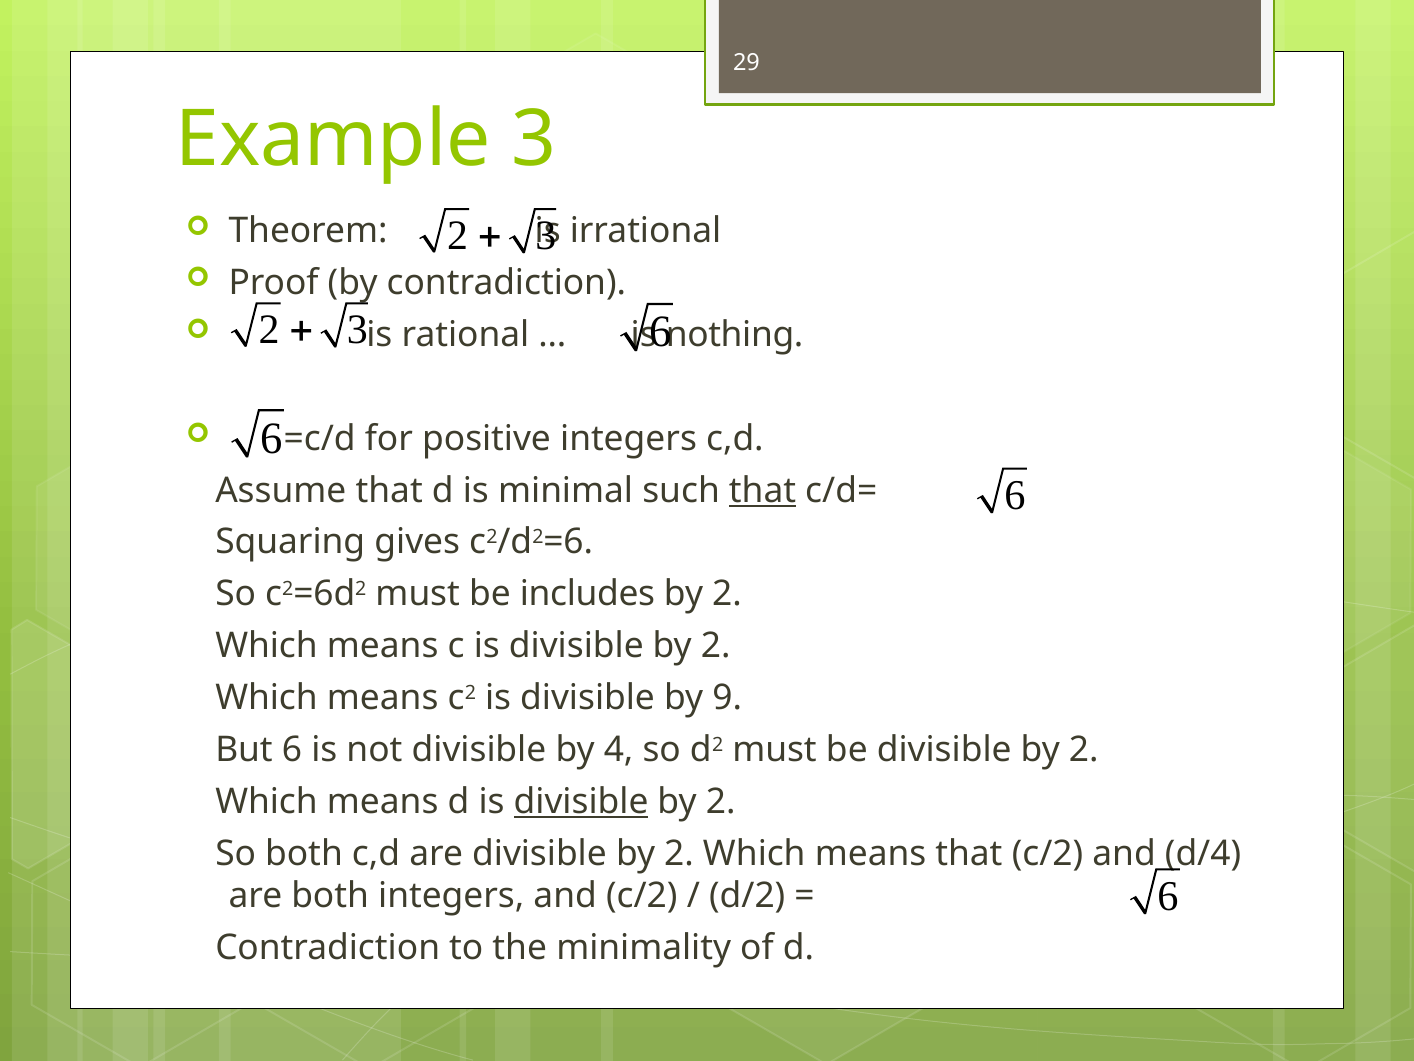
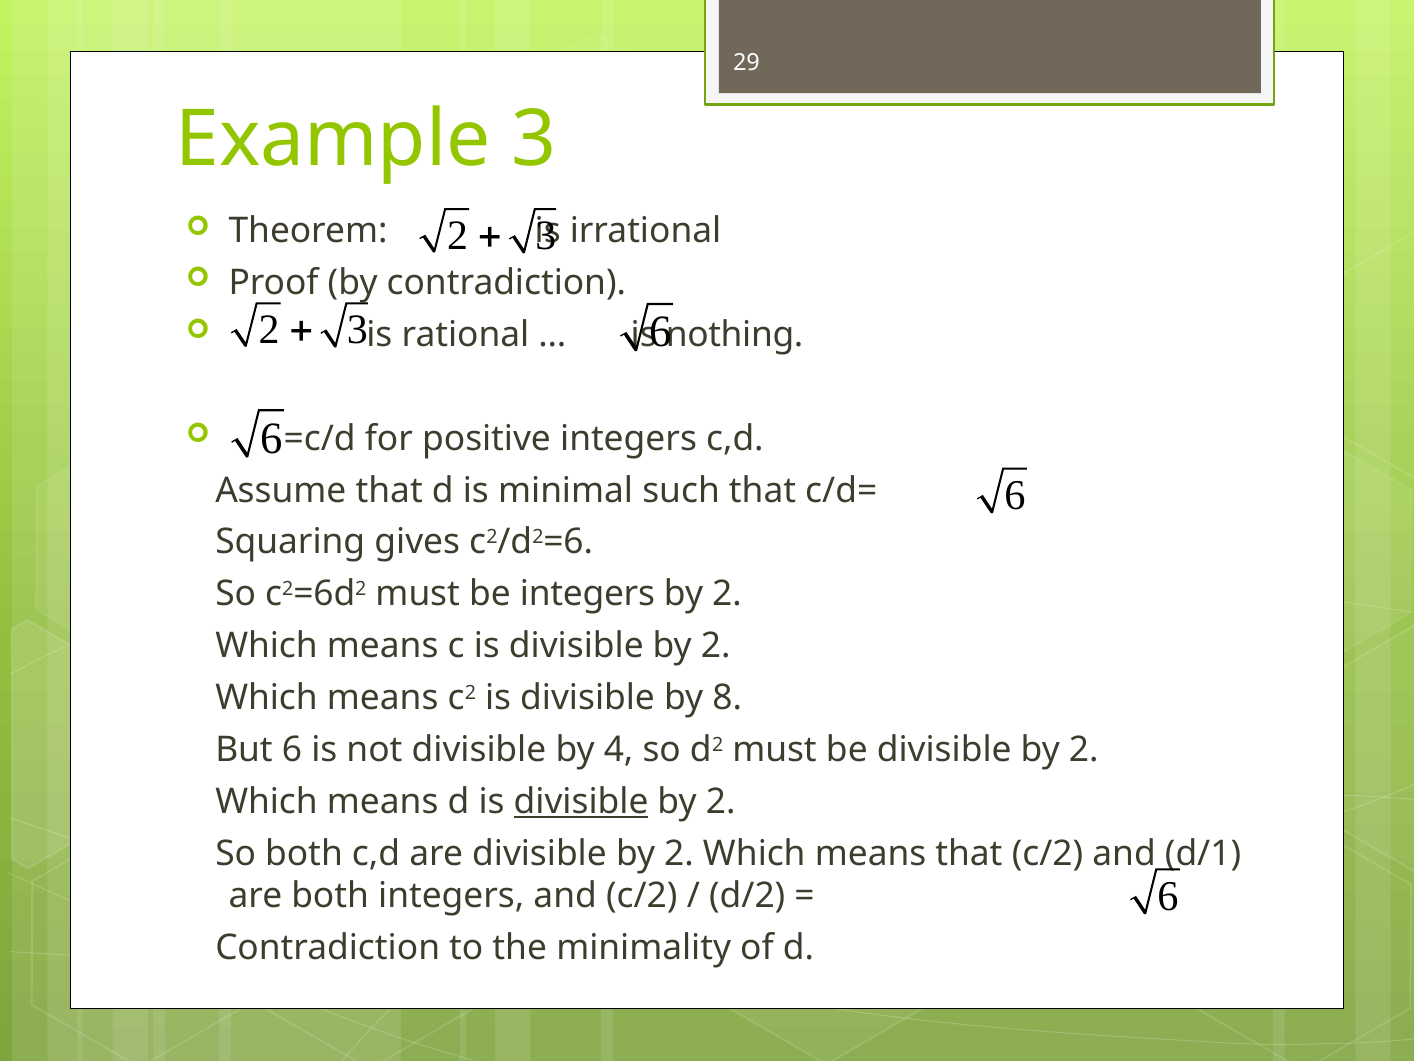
that at (763, 490) underline: present -> none
be includes: includes -> integers
9: 9 -> 8
d/4: d/4 -> d/1
